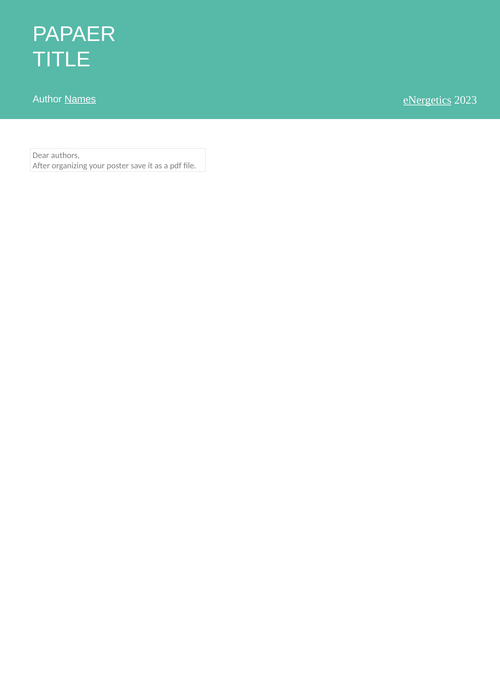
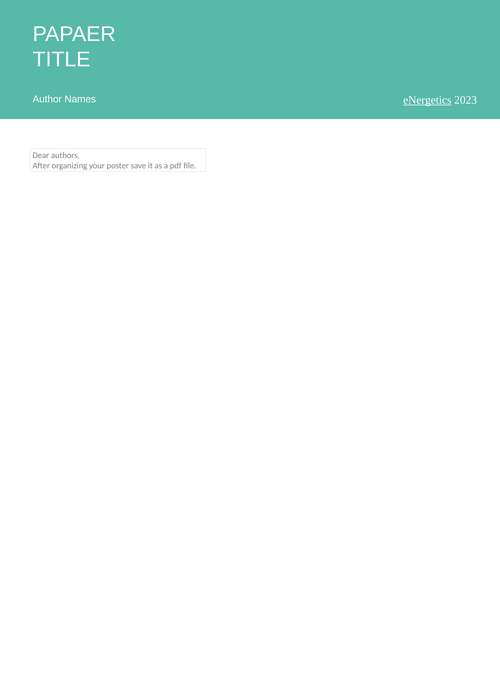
Names underline: present -> none
